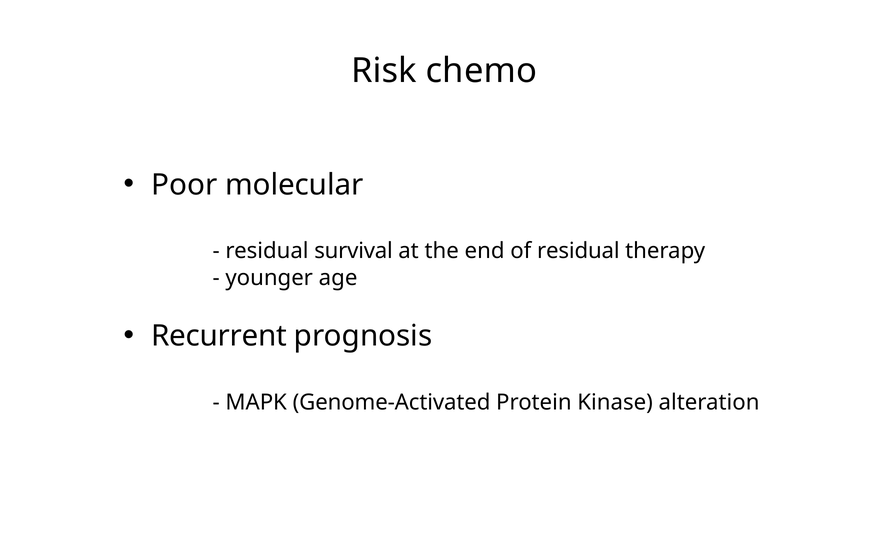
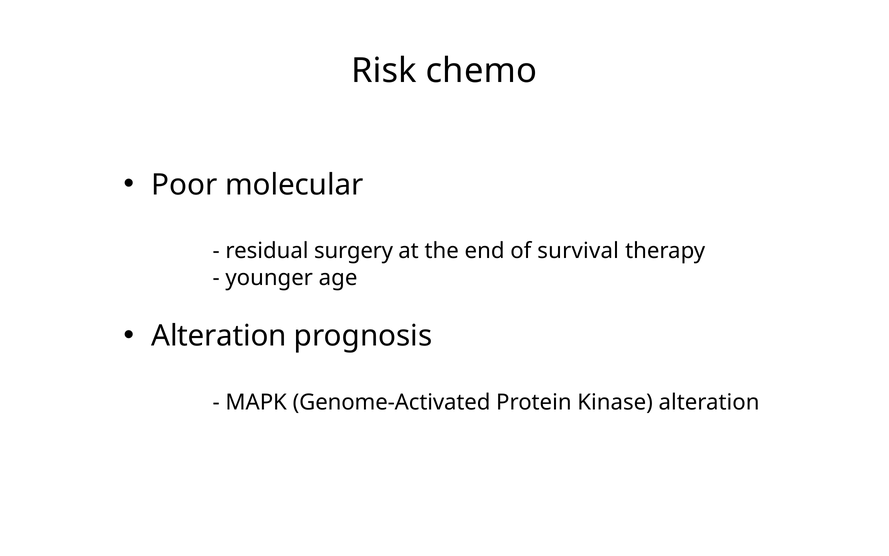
survival: survival -> surgery
of residual: residual -> survival
Recurrent at (219, 336): Recurrent -> Alteration
